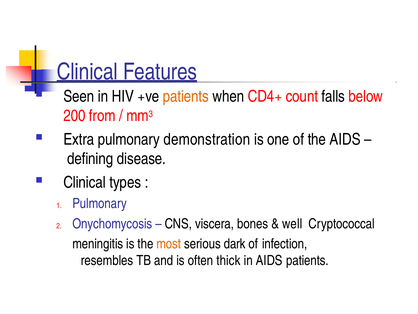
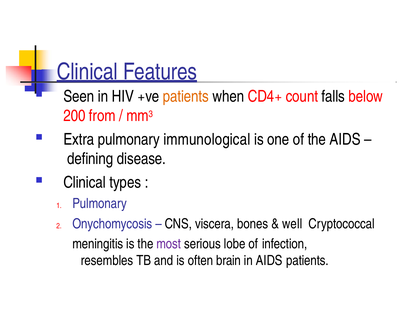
demonstration: demonstration -> immunological
most colour: orange -> purple
dark: dark -> lobe
thick: thick -> brain
